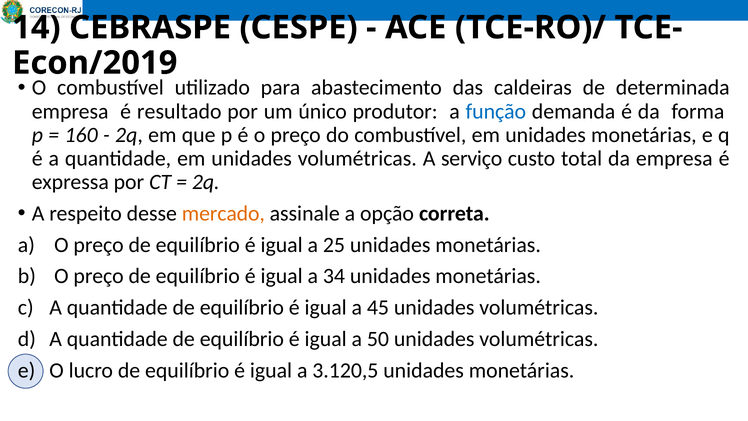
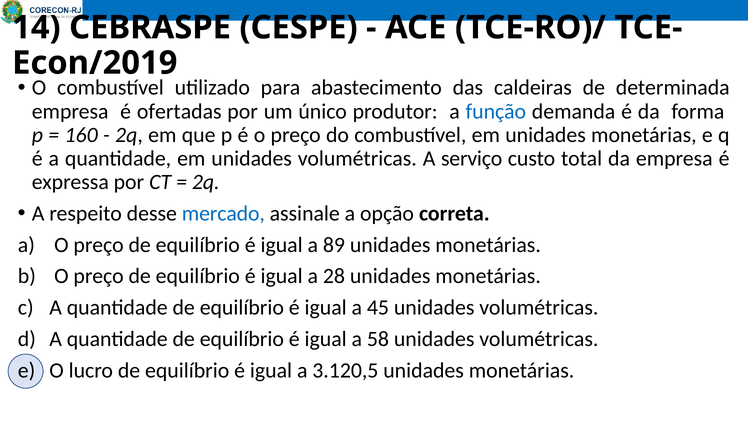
resultado: resultado -> ofertadas
mercado colour: orange -> blue
25: 25 -> 89
34: 34 -> 28
50: 50 -> 58
